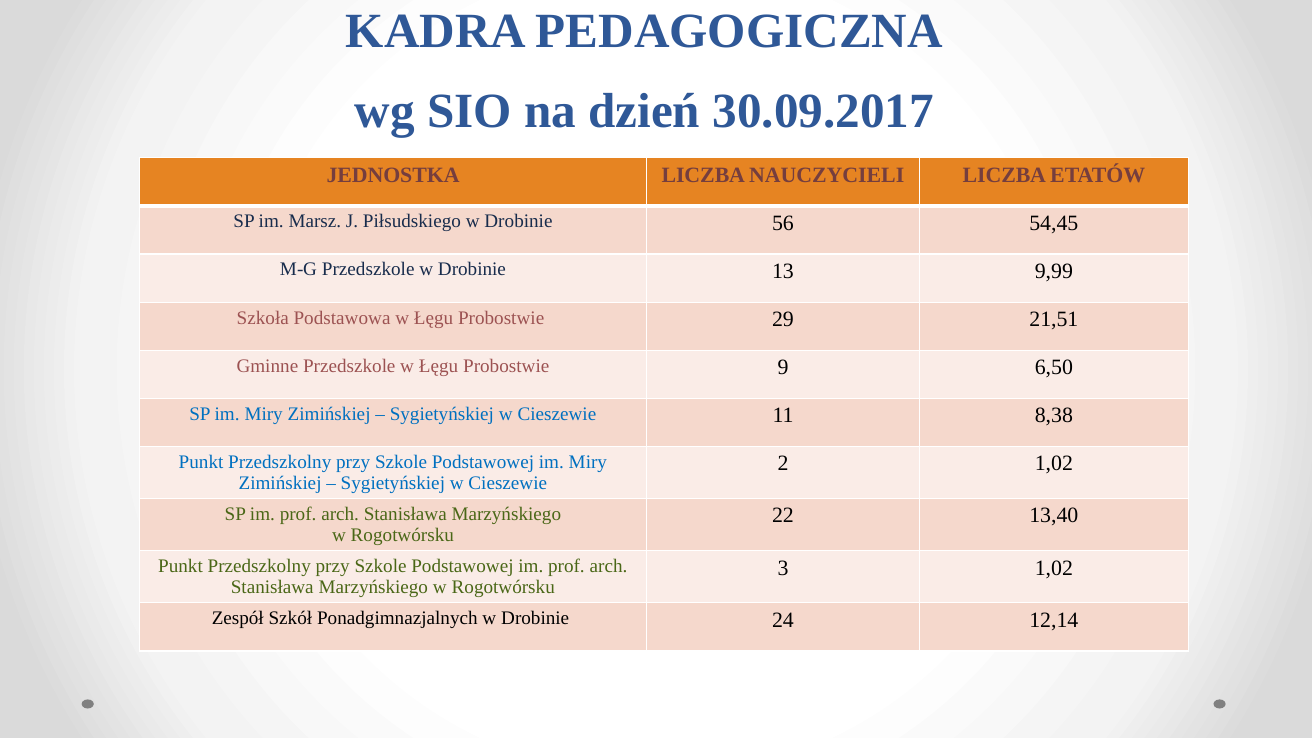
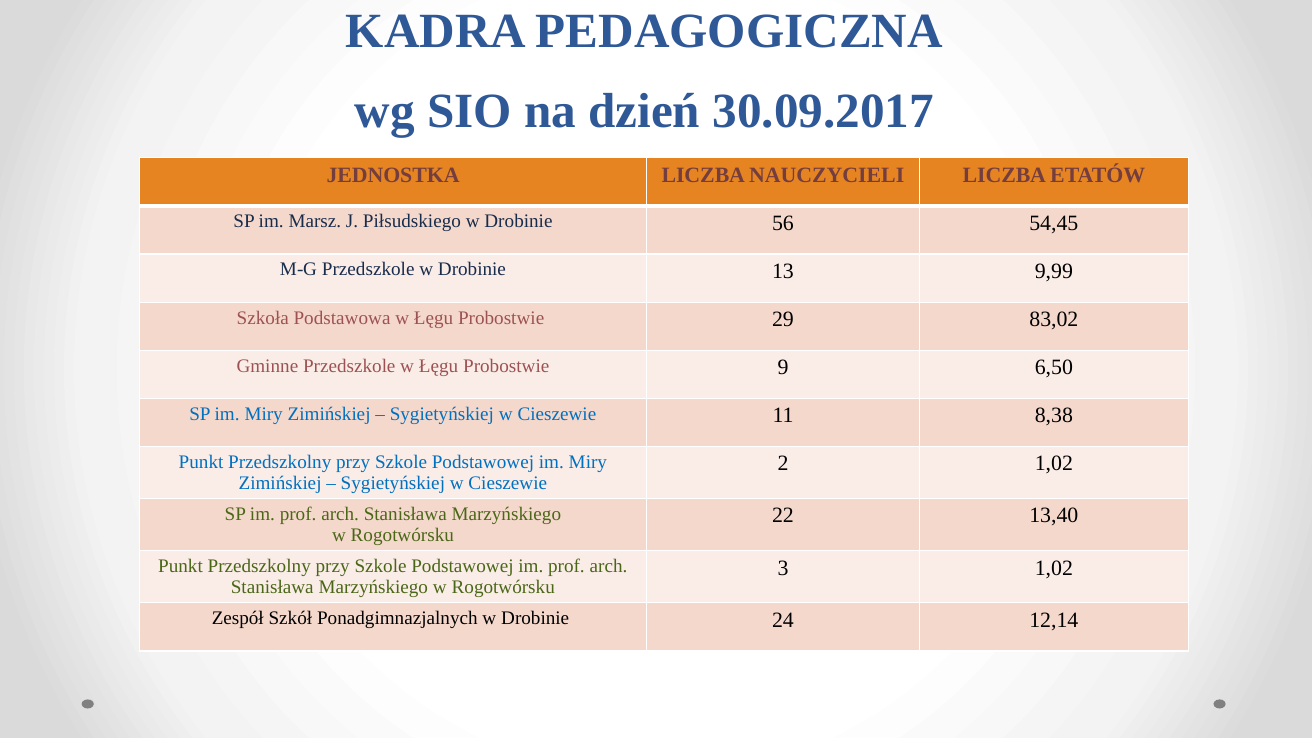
21,51: 21,51 -> 83,02
